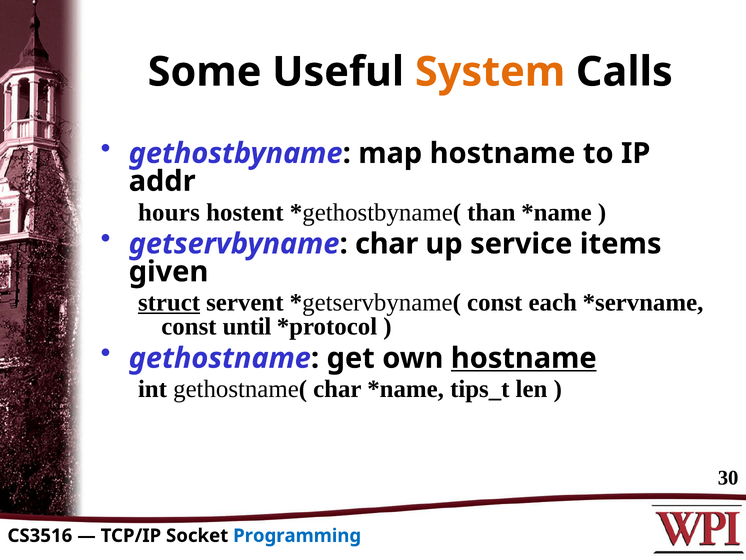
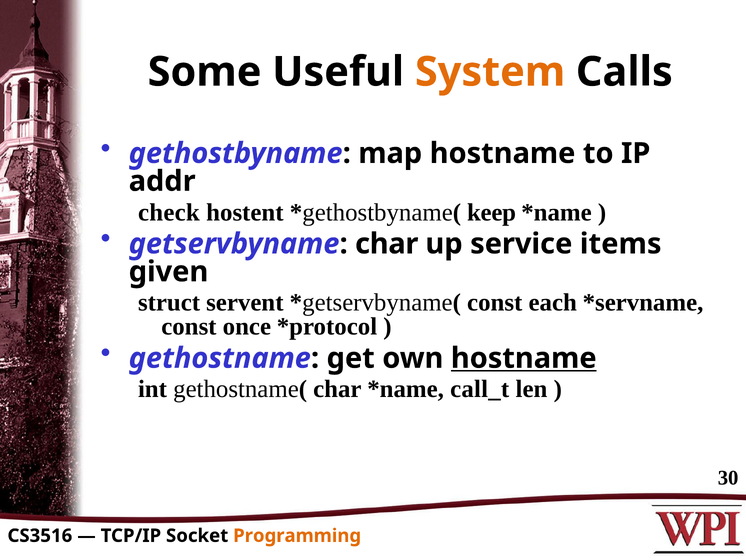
hours: hours -> check
than: than -> keep
struct underline: present -> none
until: until -> once
tips_t: tips_t -> call_t
Programming colour: blue -> orange
